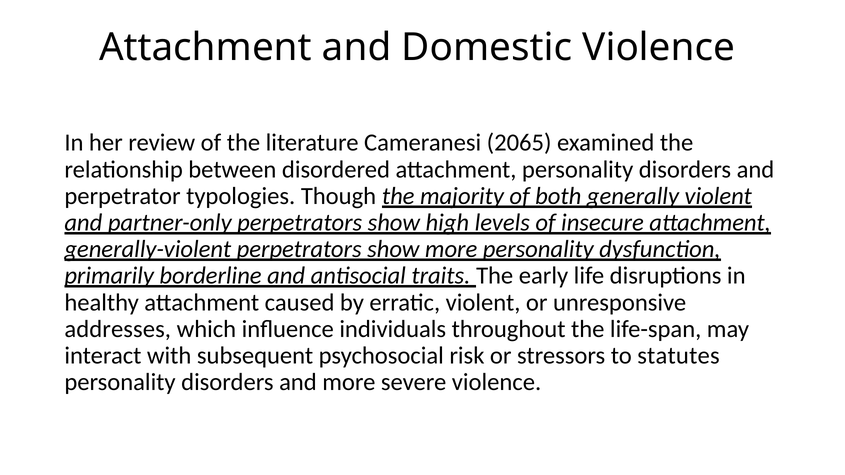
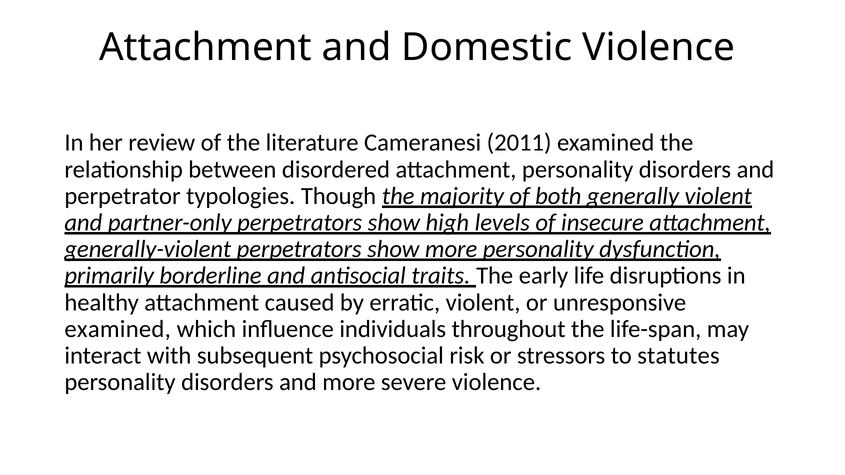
2065: 2065 -> 2011
addresses at (118, 329): addresses -> examined
